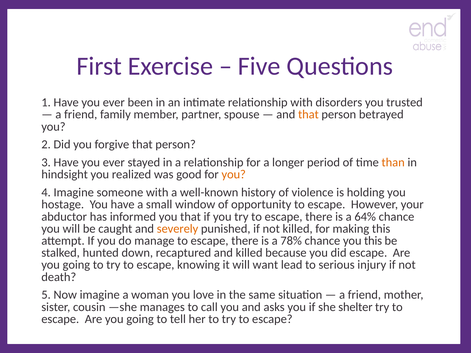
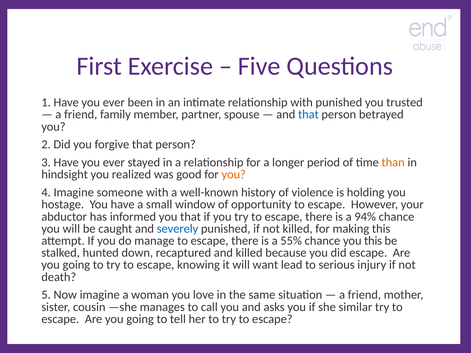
with disorders: disorders -> punished
that at (308, 115) colour: orange -> blue
64%: 64% -> 94%
severely colour: orange -> blue
78%: 78% -> 55%
shelter: shelter -> similar
